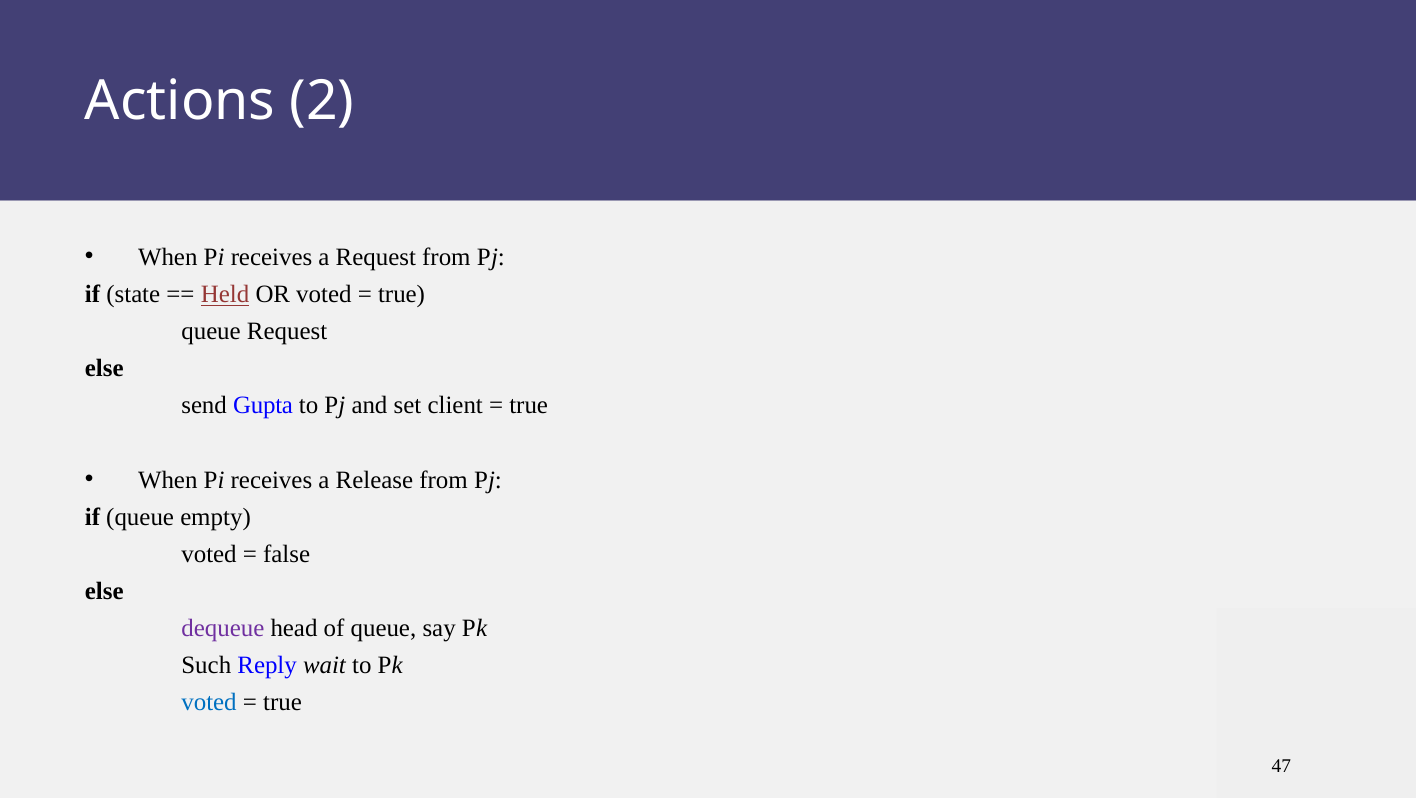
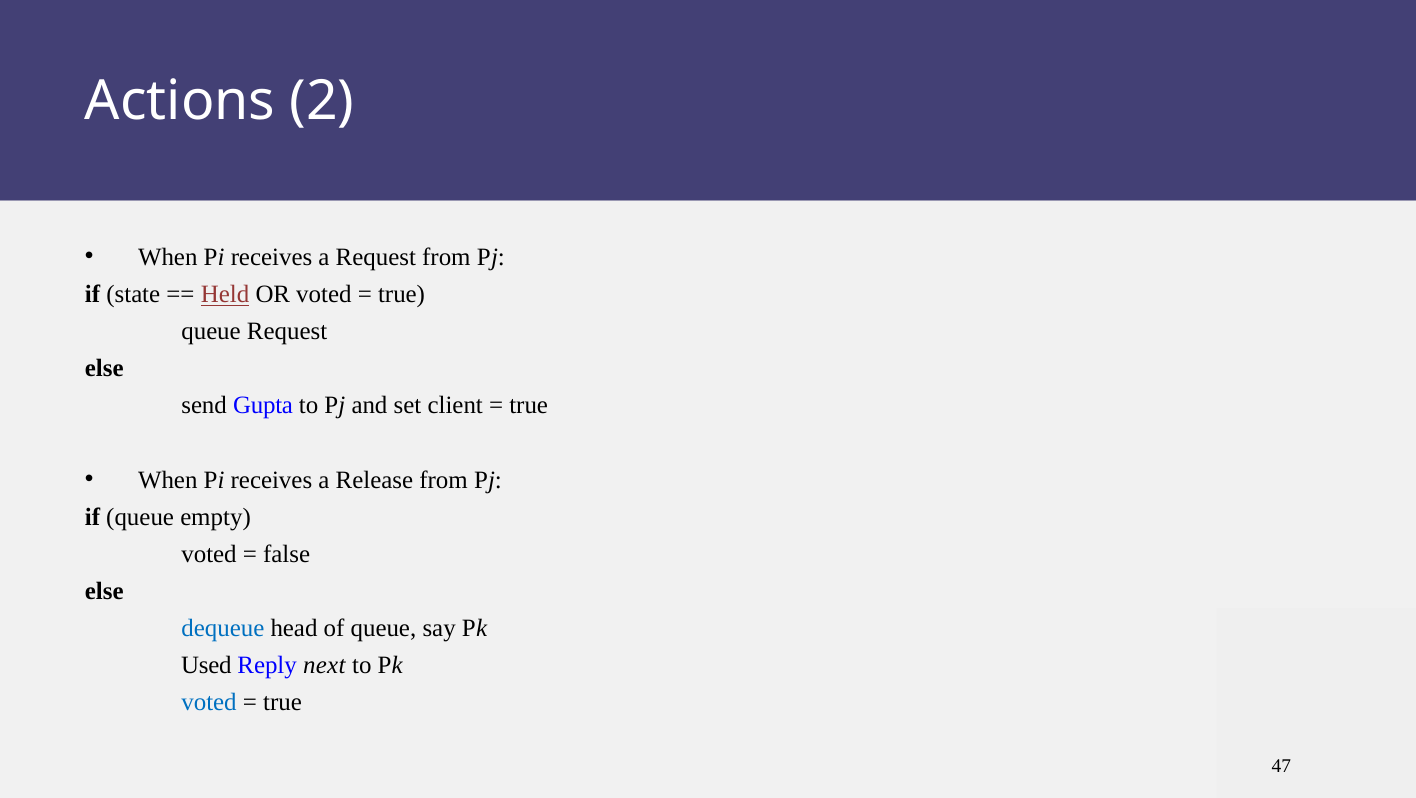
dequeue colour: purple -> blue
Such: Such -> Used
wait: wait -> next
